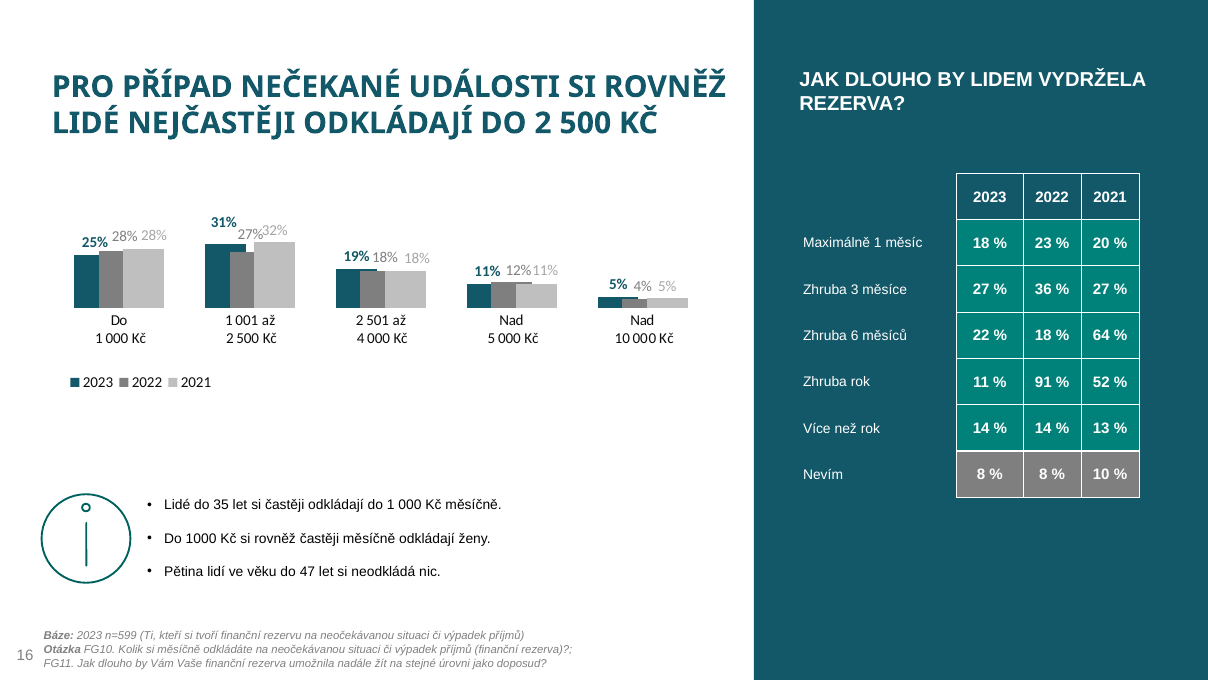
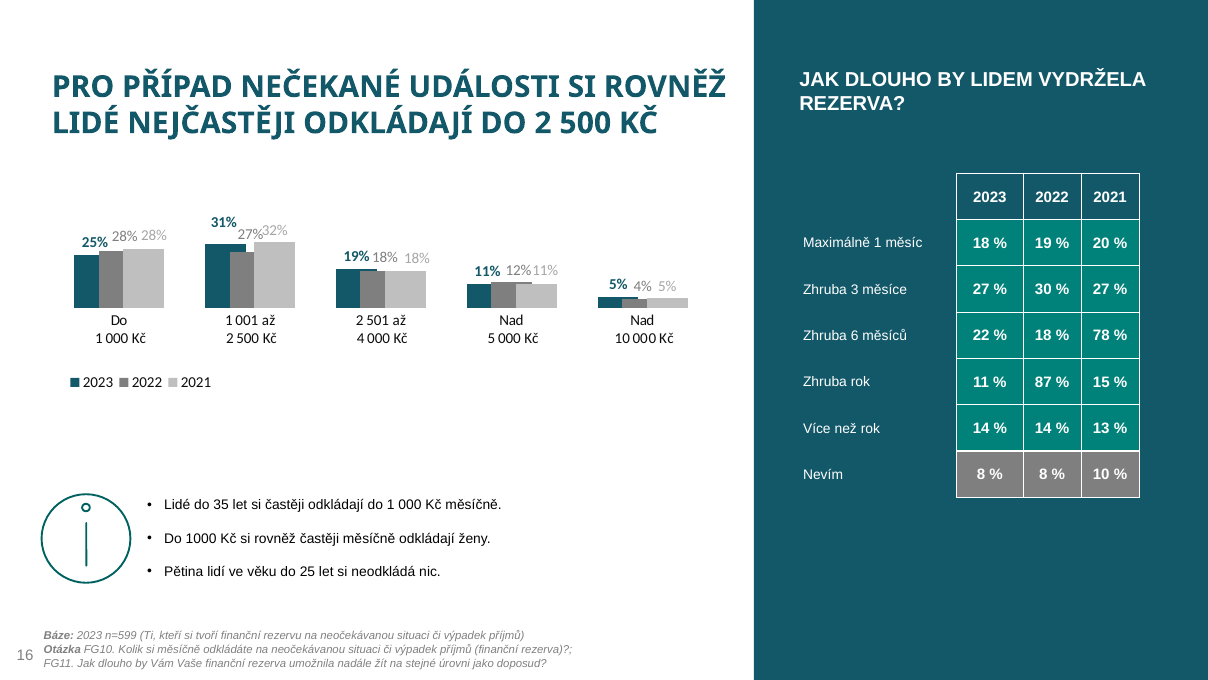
23: 23 -> 19
36: 36 -> 30
64: 64 -> 78
91: 91 -> 87
52: 52 -> 15
47: 47 -> 25
